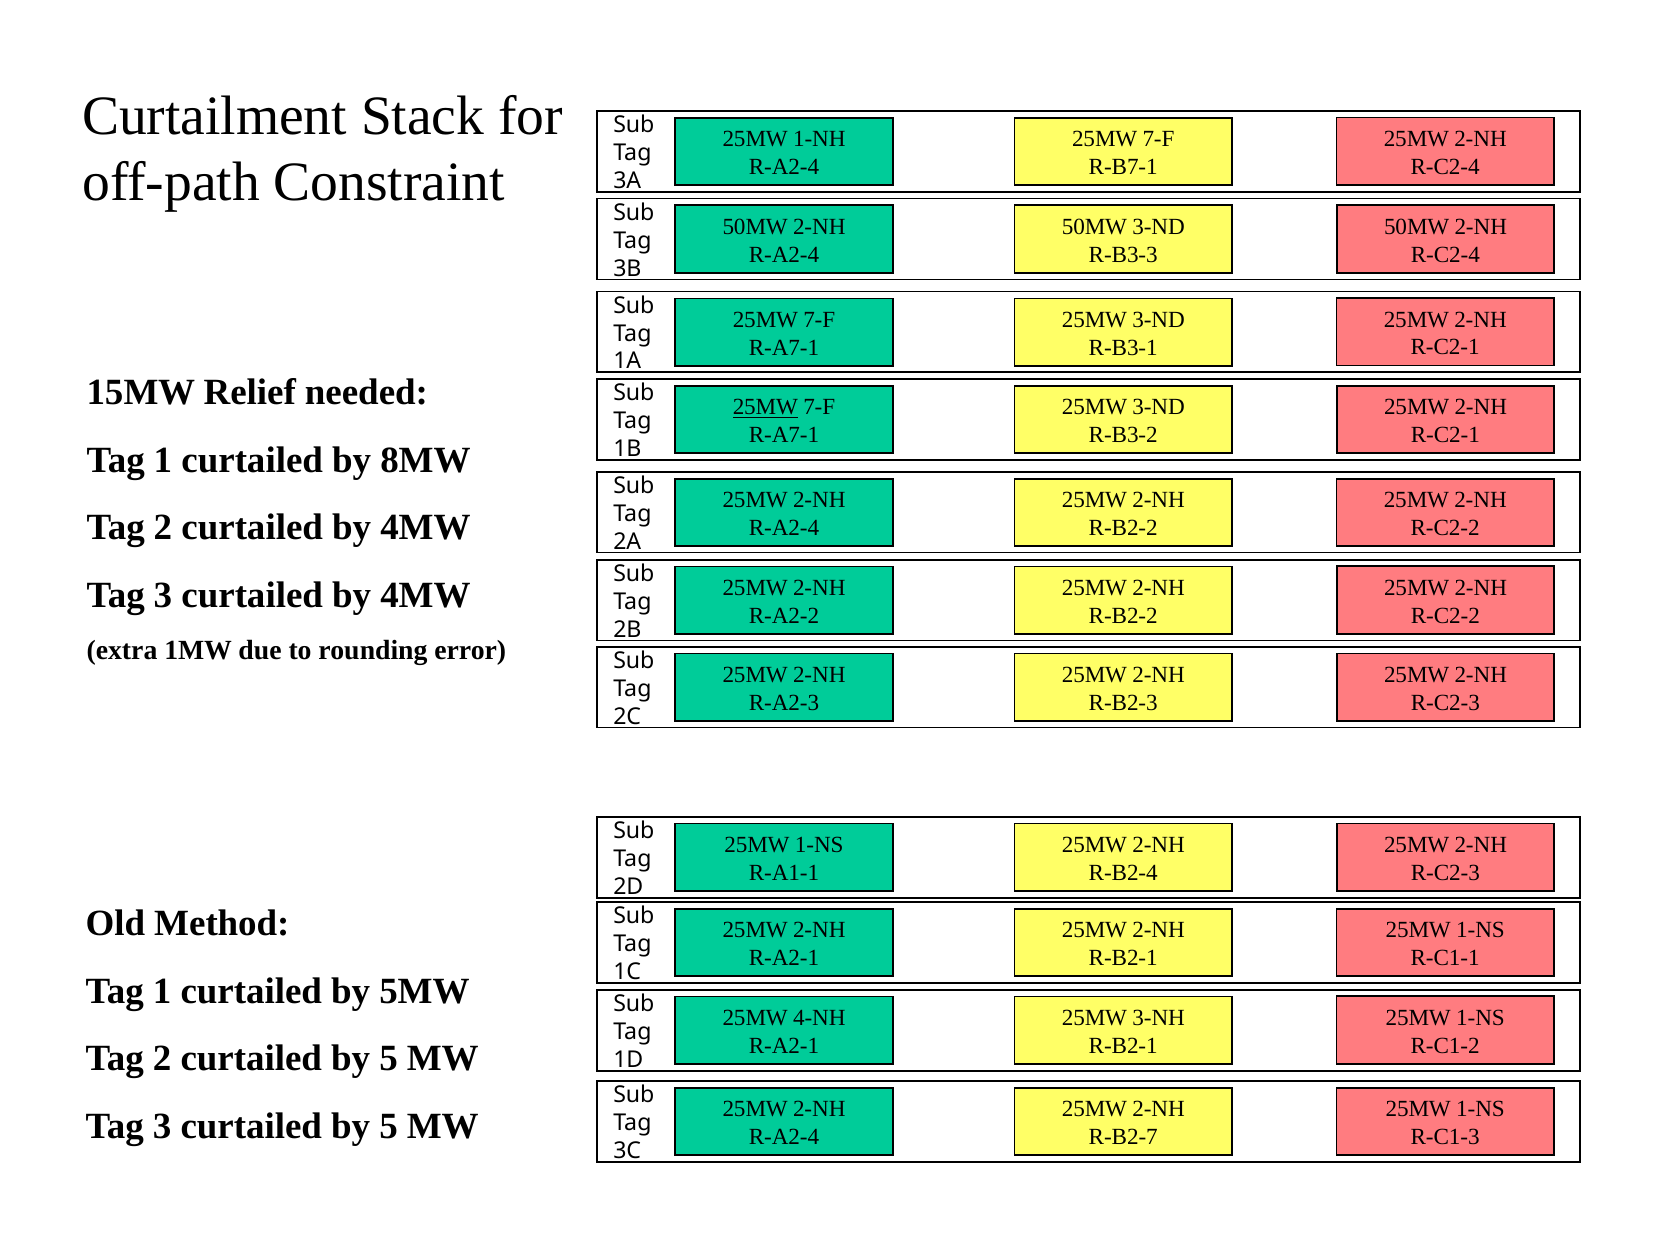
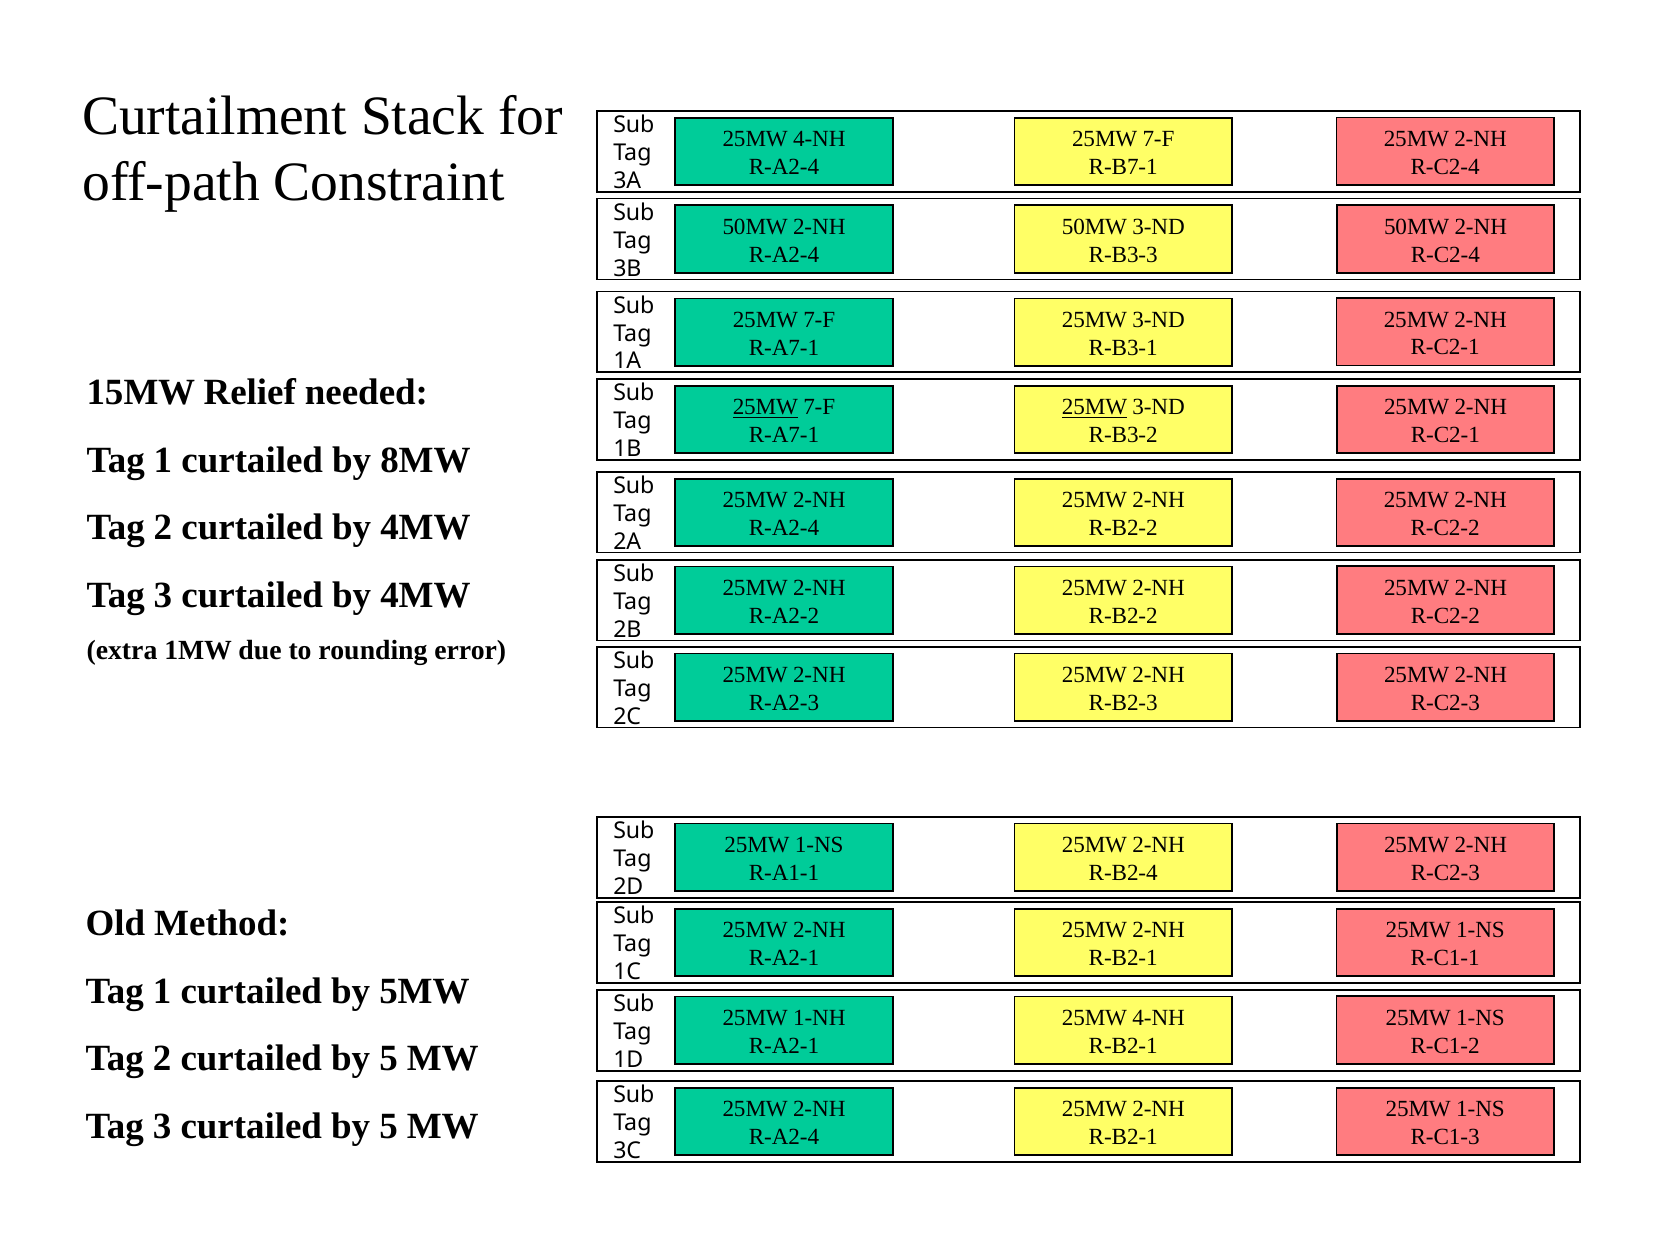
1-NH at (819, 139): 1-NH -> 4-NH
25MW at (1094, 407) underline: none -> present
4-NH: 4-NH -> 1-NH
3-NH at (1159, 1018): 3-NH -> 4-NH
R-B2-7 at (1123, 1138): R-B2-7 -> R-B2-1
